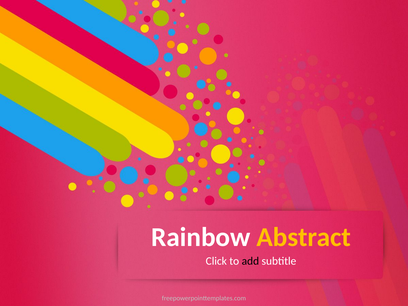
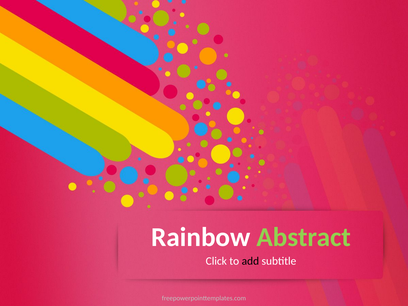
Abstract colour: yellow -> light green
